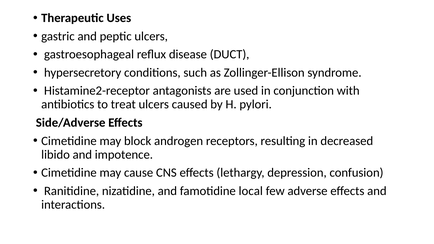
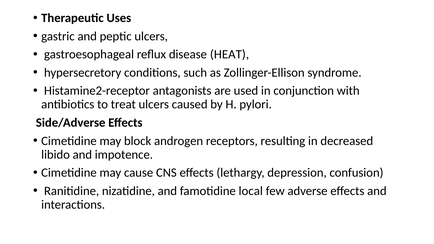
DUCT: DUCT -> HEAT
